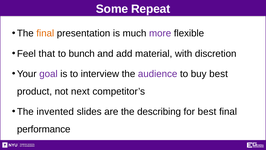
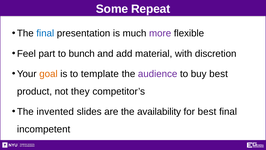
final at (45, 33) colour: orange -> blue
that: that -> part
goal colour: purple -> orange
interview: interview -> template
next: next -> they
describing: describing -> availability
performance: performance -> incompetent
